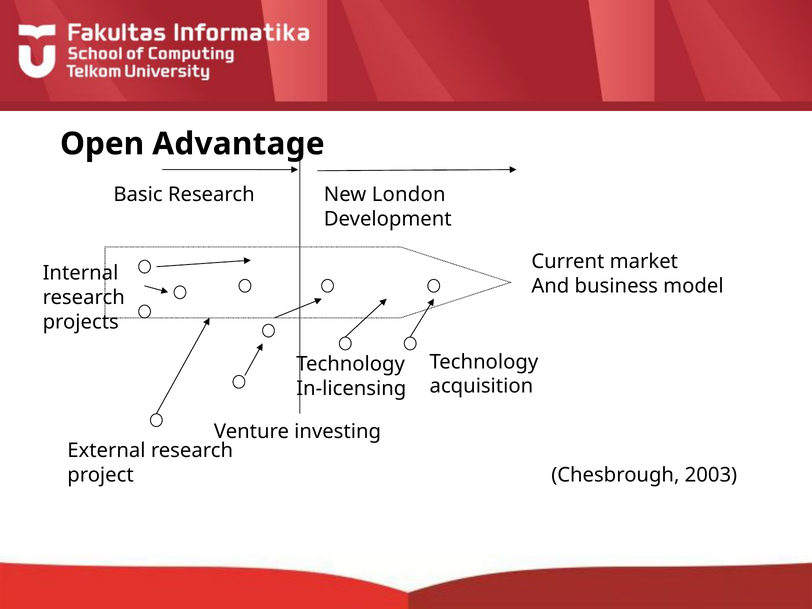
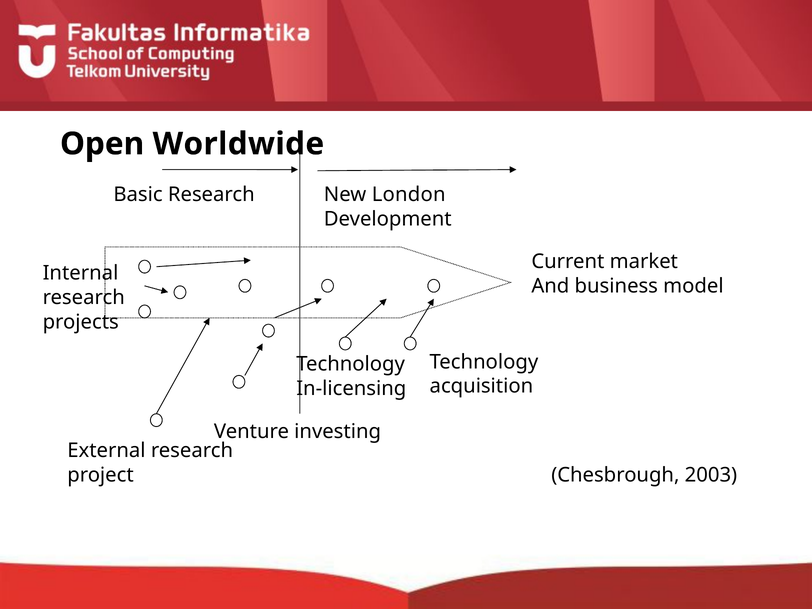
Advantage: Advantage -> Worldwide
